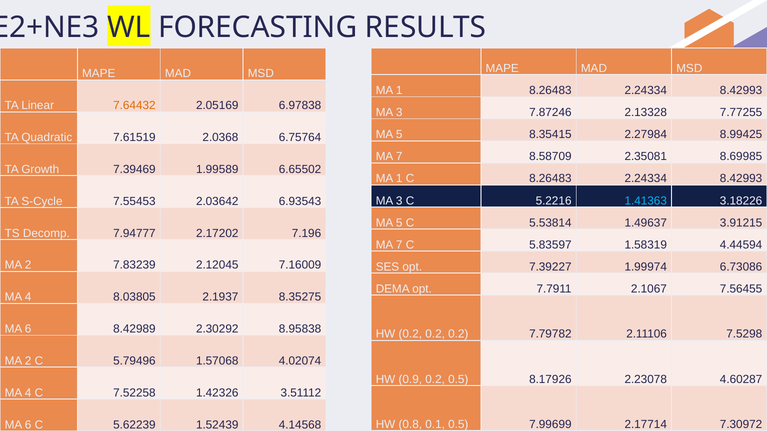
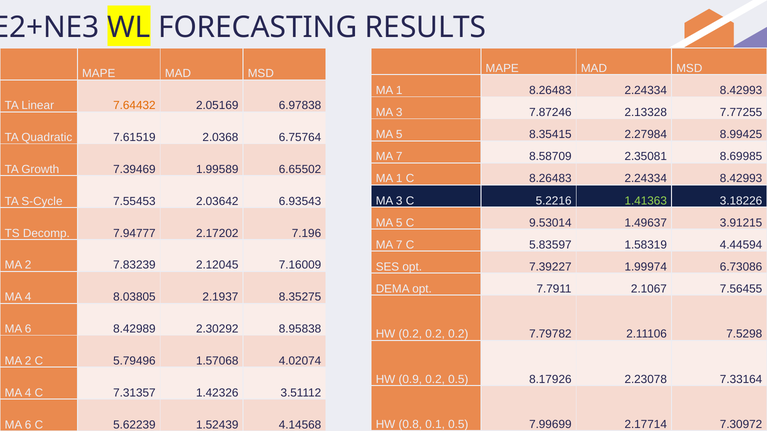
1.41363 colour: light blue -> light green
5.53814: 5.53814 -> 9.53014
4.60287: 4.60287 -> 7.33164
7.52258: 7.52258 -> 7.31357
